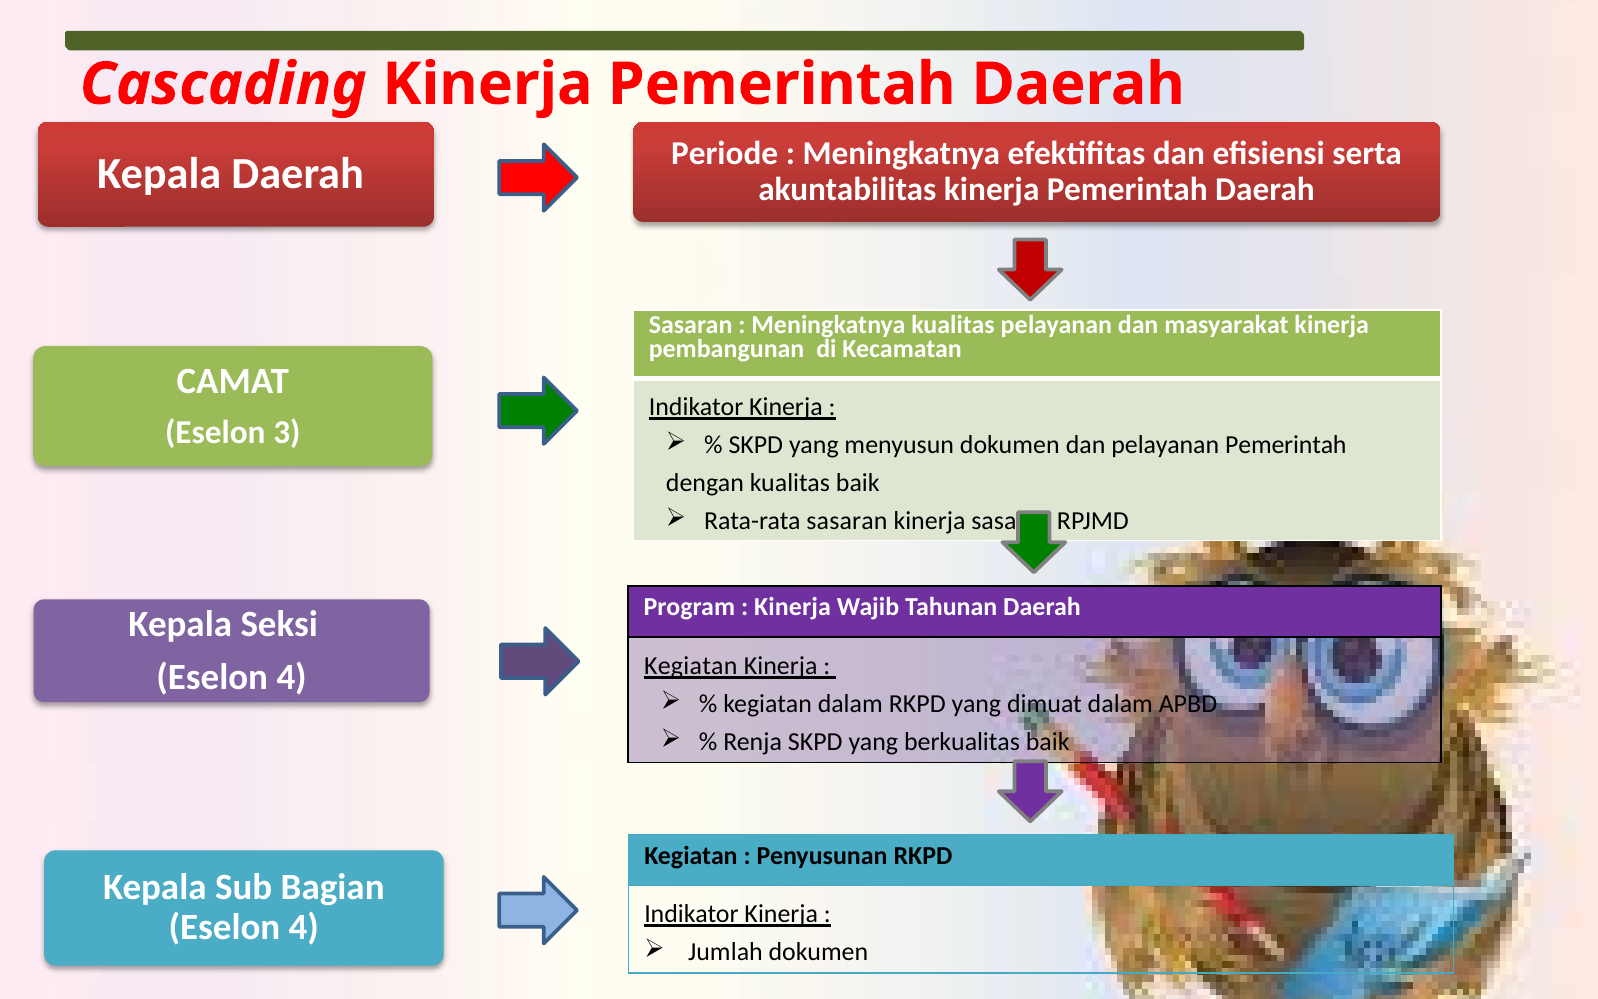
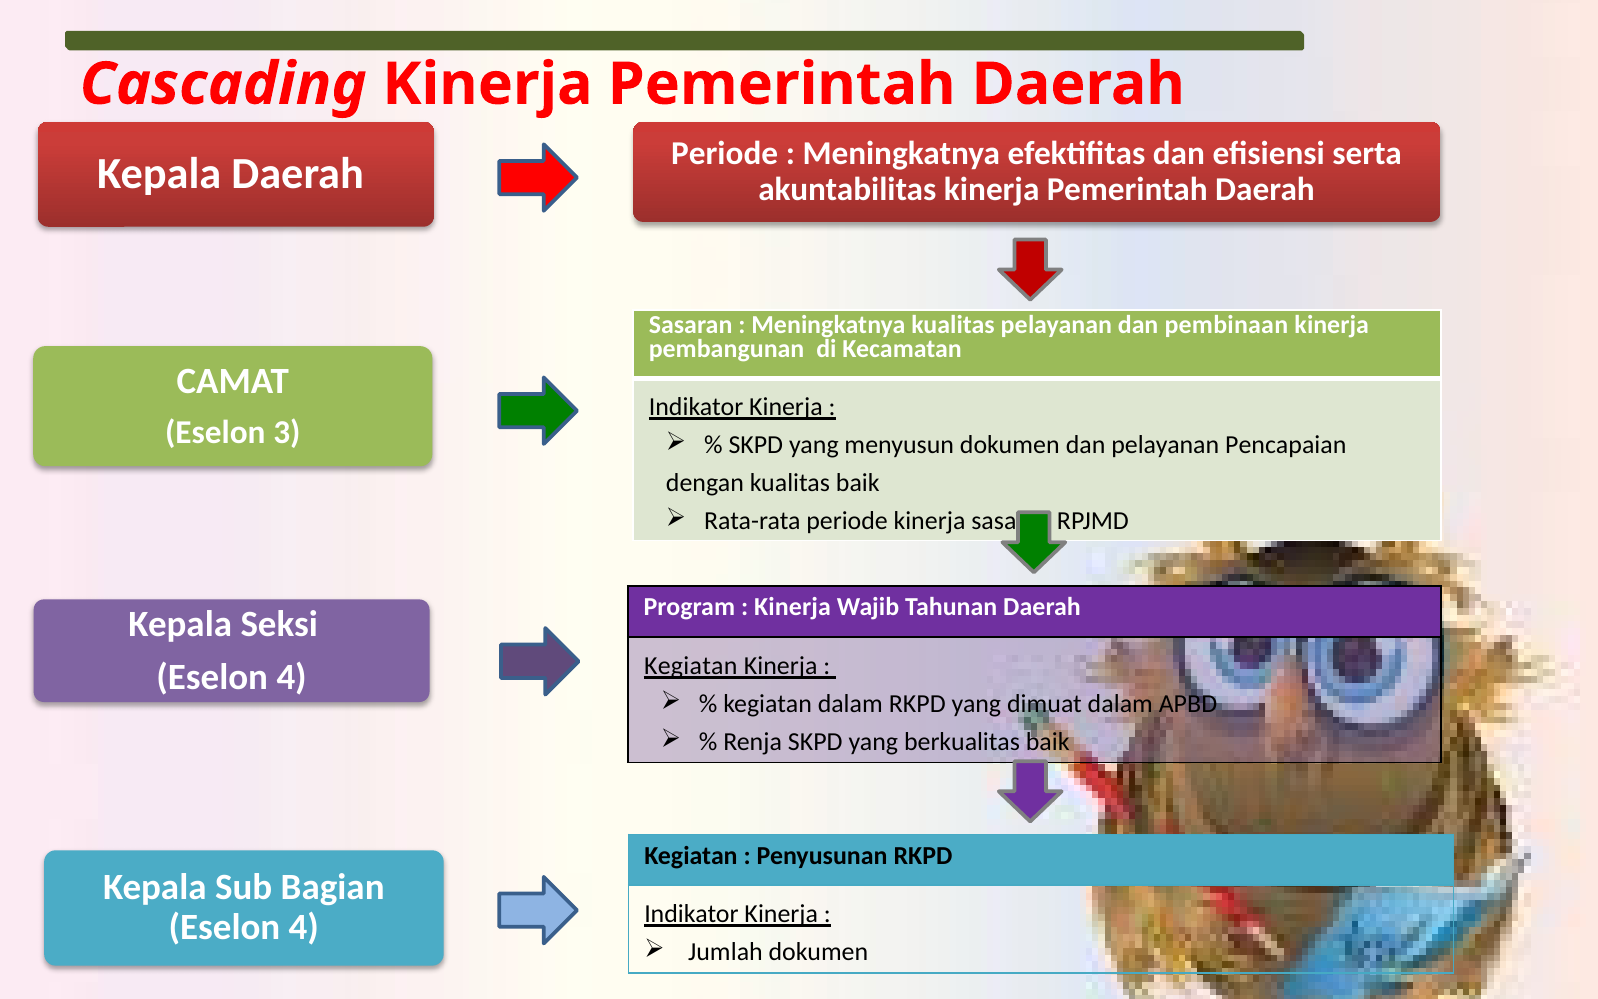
masyarakat: masyarakat -> pembinaan
pelayanan Pemerintah: Pemerintah -> Pencapaian
Rata-rata sasaran: sasaran -> periode
